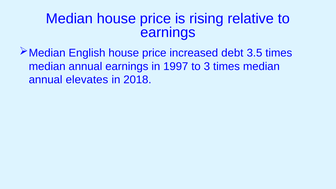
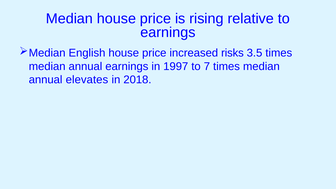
debt: debt -> risks
3: 3 -> 7
